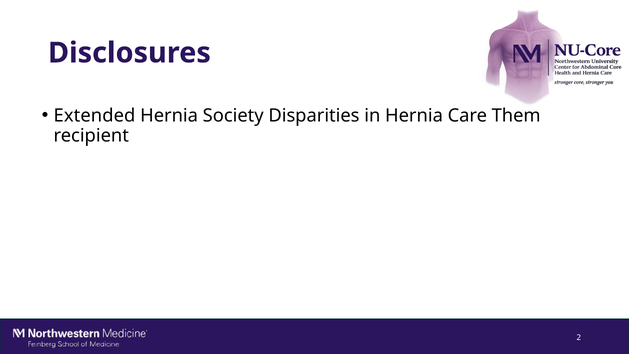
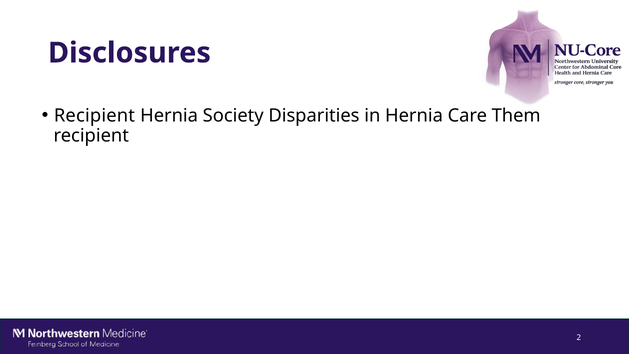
Extended at (94, 116): Extended -> Recipient
